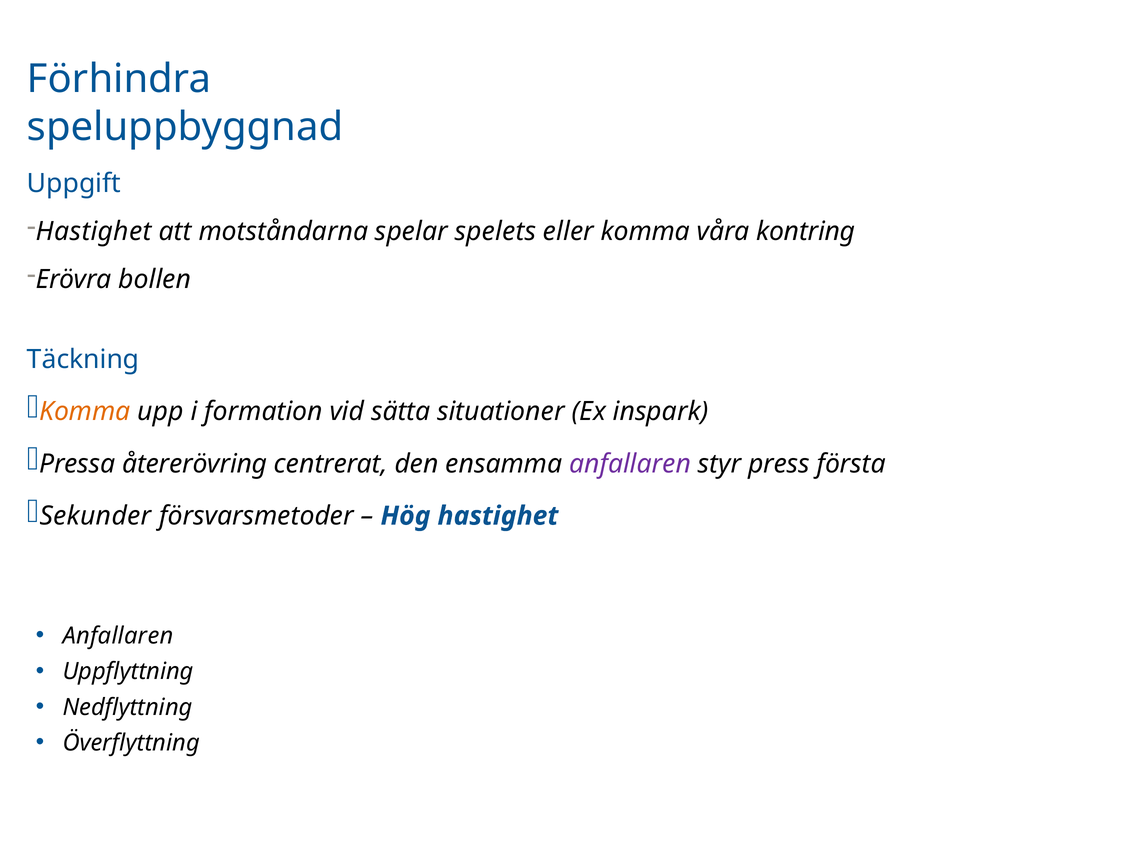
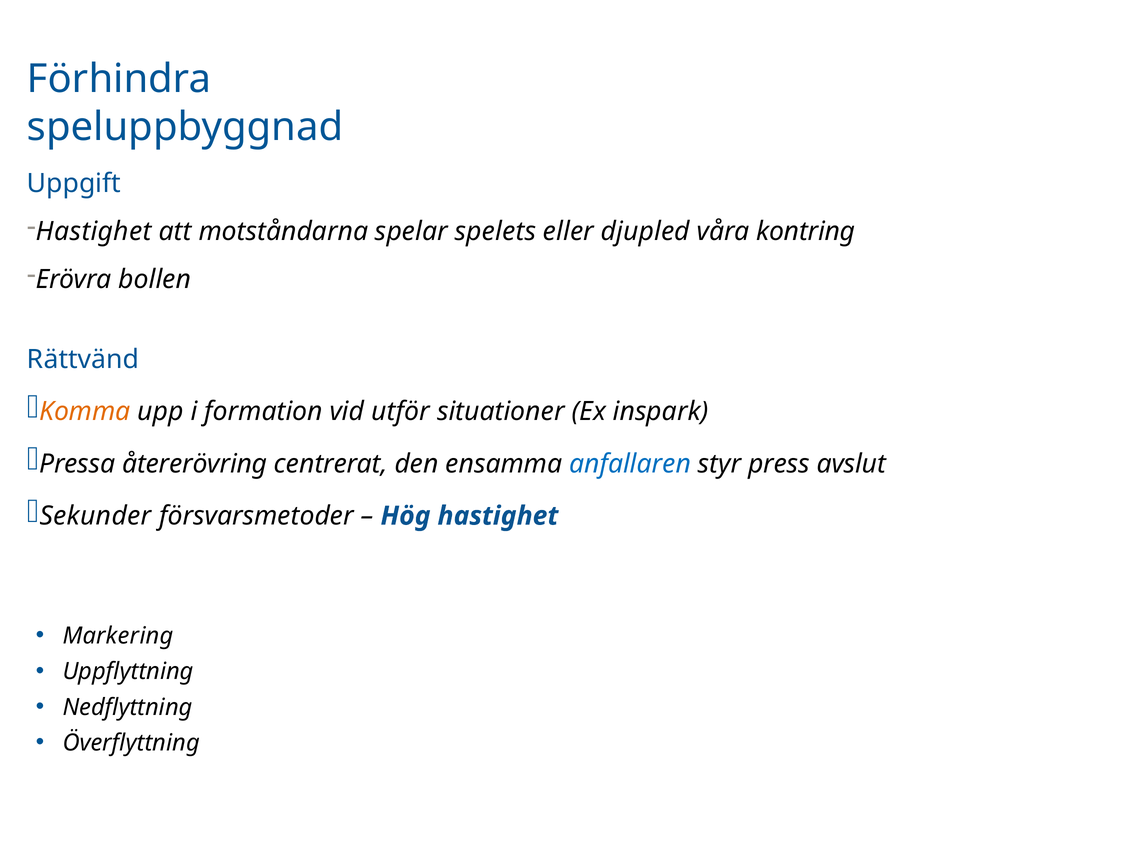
eller komma: komma -> djupled
Täckning: Täckning -> Rättvänd
sätta: sätta -> utför
anfallaren at (630, 464) colour: purple -> blue
första: första -> avslut
Anfallaren at (118, 636): Anfallaren -> Markering
